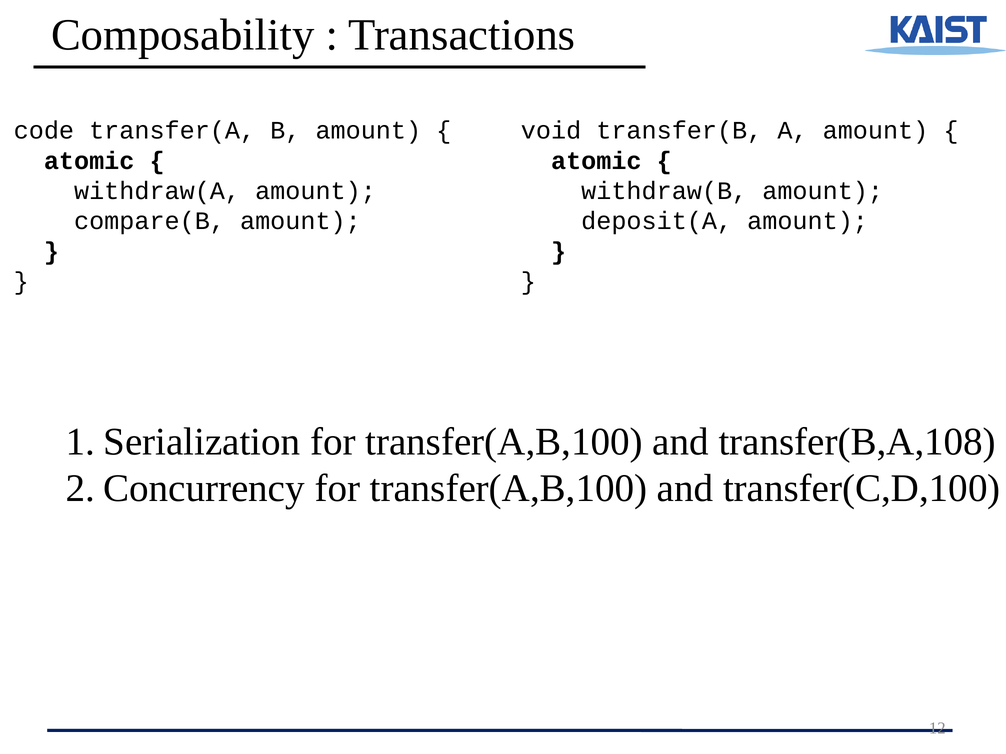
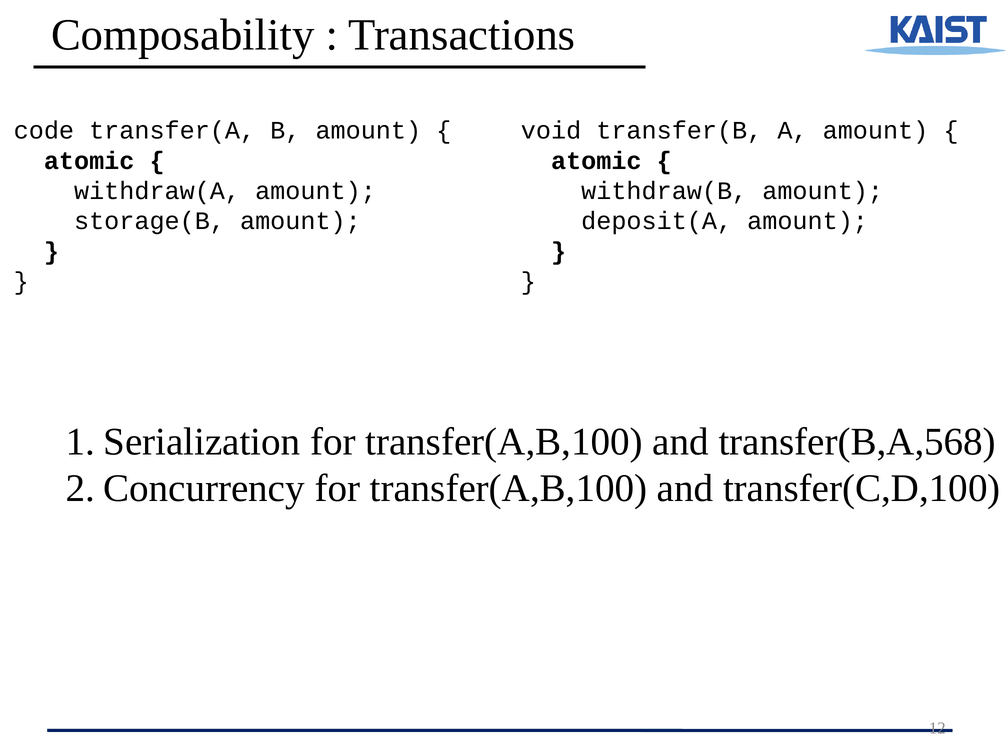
compare(B: compare(B -> storage(B
transfer(B,A,108: transfer(B,A,108 -> transfer(B,A,568
